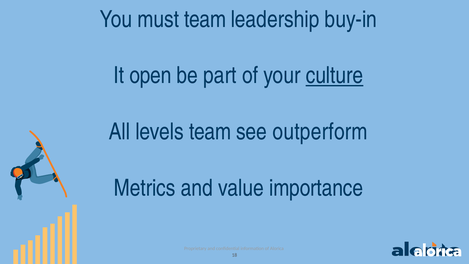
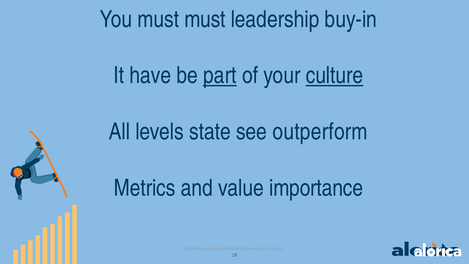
must team: team -> must
open: open -> have
part underline: none -> present
levels team: team -> state
